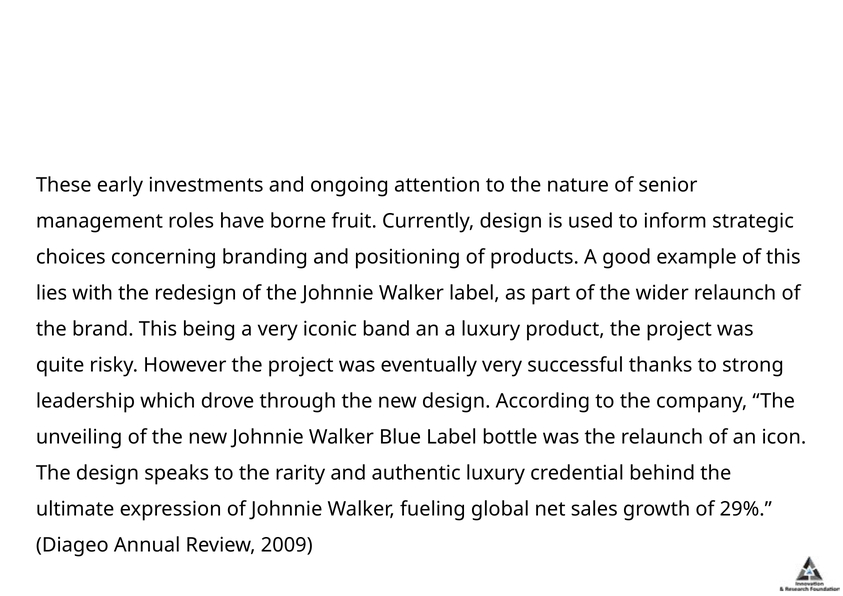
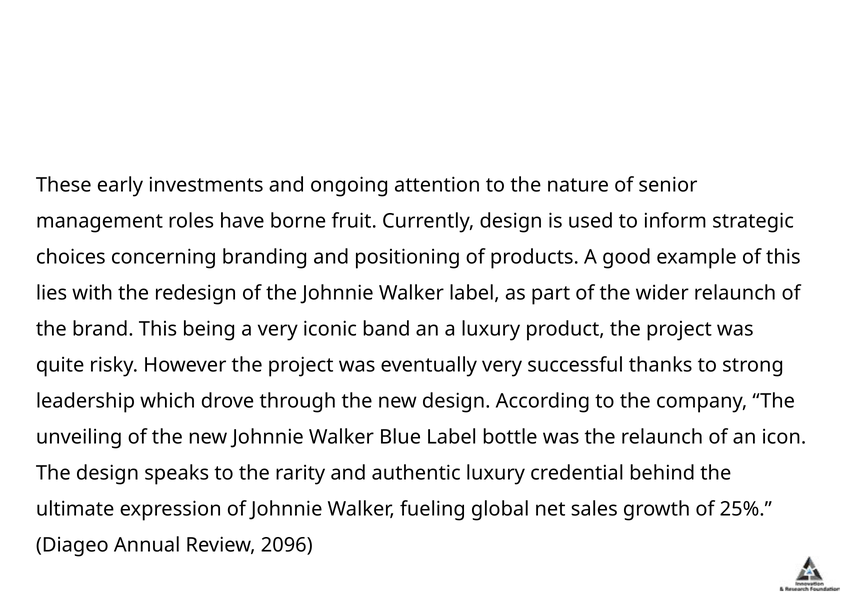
29%: 29% -> 25%
2009: 2009 -> 2096
